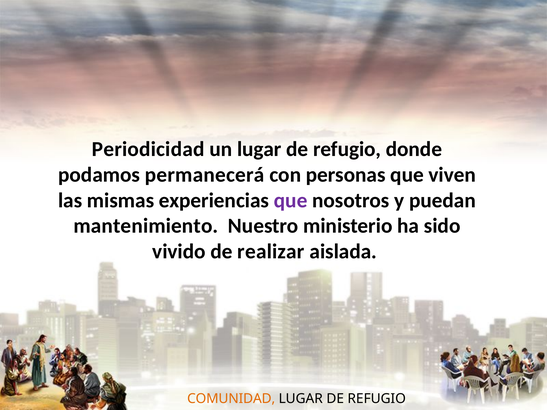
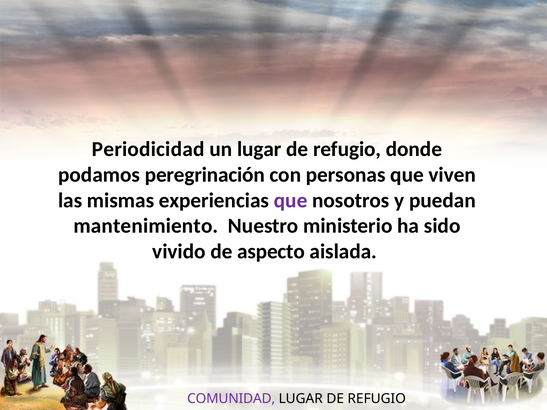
permanecerá: permanecerá -> peregrinación
realizar: realizar -> aspecto
COMUNIDAD colour: orange -> purple
